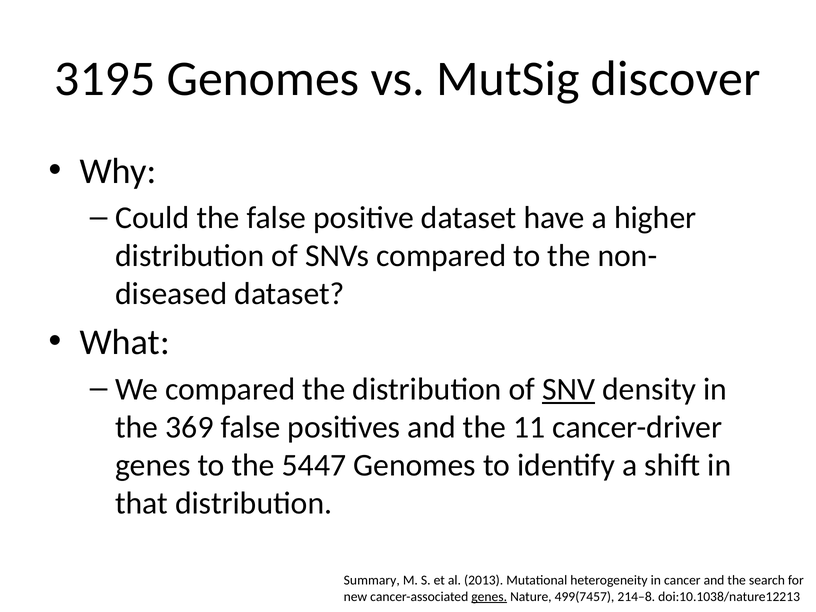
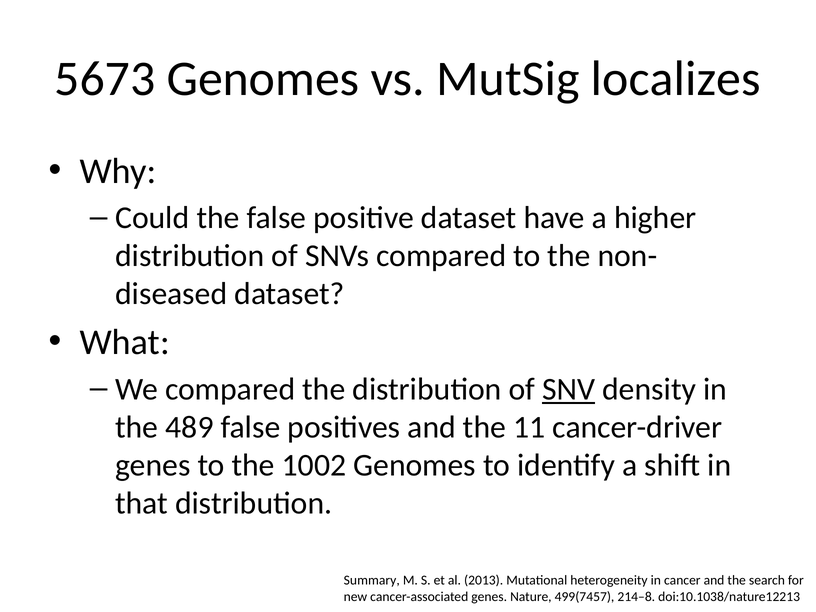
3195: 3195 -> 5673
discover: discover -> localizes
369: 369 -> 489
5447: 5447 -> 1002
genes at (489, 597) underline: present -> none
